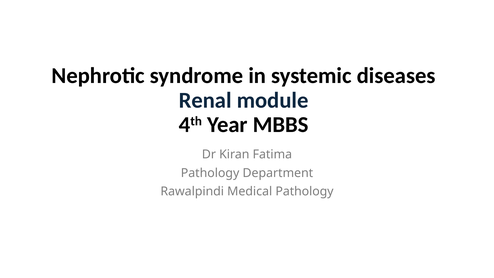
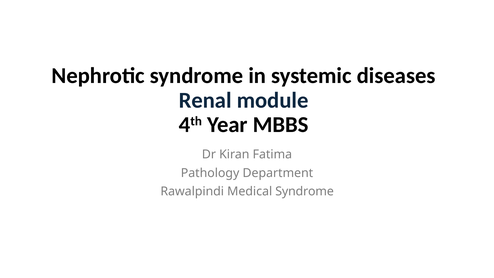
Medical Pathology: Pathology -> Syndrome
